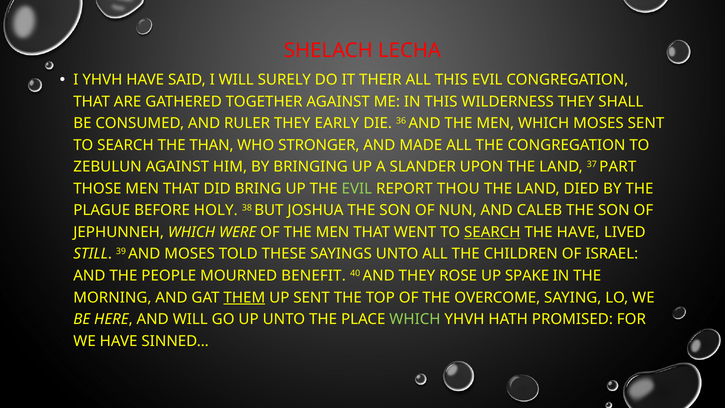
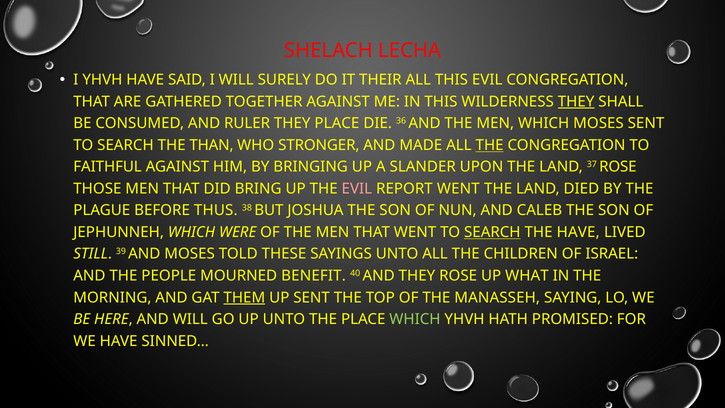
THEY at (576, 102) underline: none -> present
THEY EARLY: EARLY -> PLACE
THE at (490, 145) underline: none -> present
ZEBULUN: ZEBULUN -> FAITHFUL
37 PART: PART -> ROSE
EVIL at (357, 189) colour: light green -> pink
REPORT THOU: THOU -> WENT
HOLY: HOLY -> THUS
SPAKE: SPAKE -> WHAT
OVERCOME: OVERCOME -> MANASSEH
